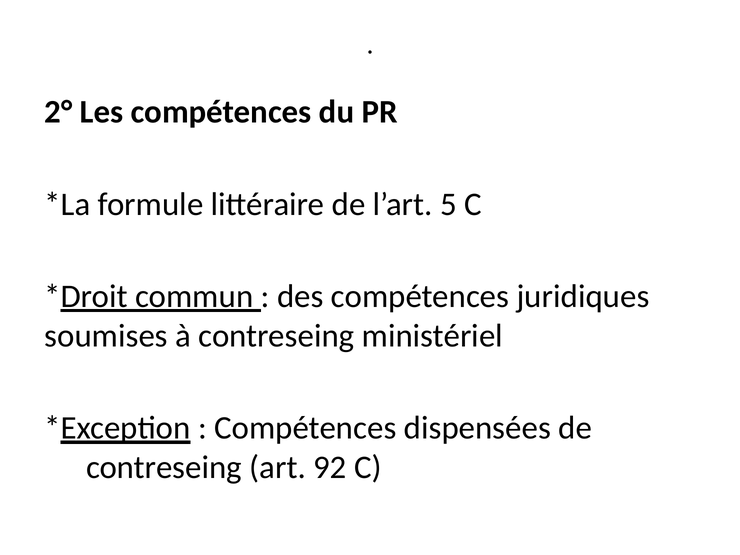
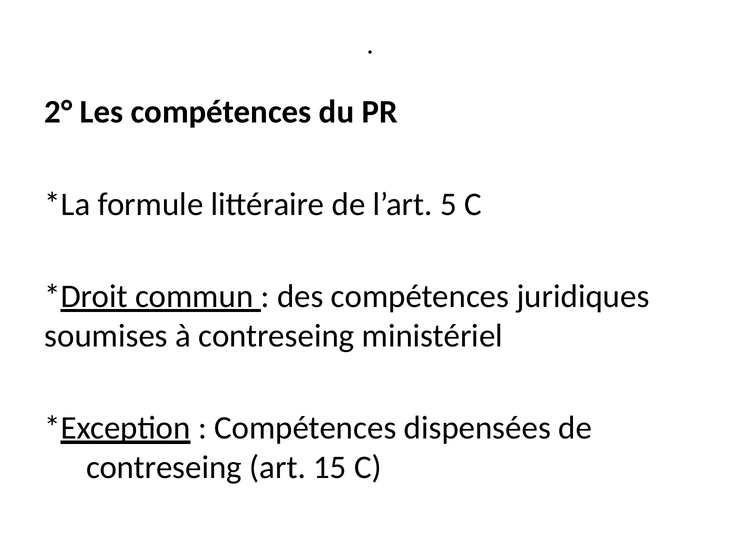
92: 92 -> 15
